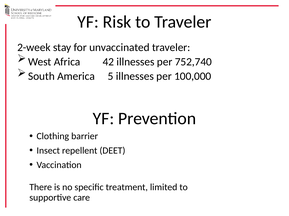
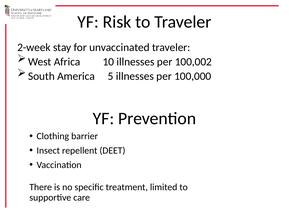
42: 42 -> 10
752,740: 752,740 -> 100,002
